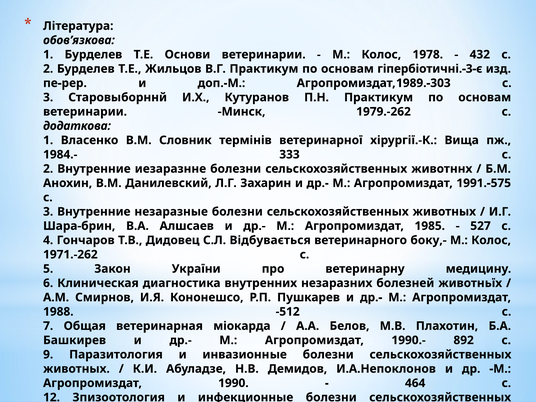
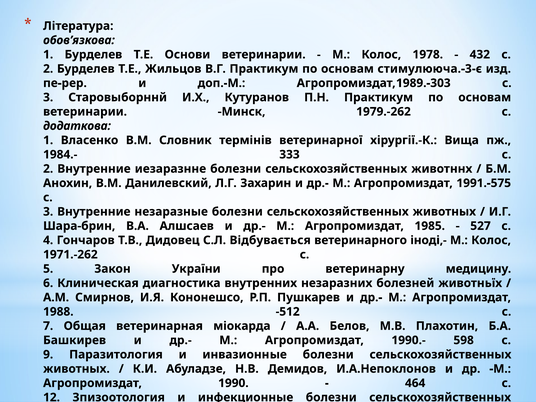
гіпербіотичні.-3-є: гіпербіотичні.-3-є -> стимулююча.-3-є
боку,-: боку,- -> іноді,-
892: 892 -> 598
